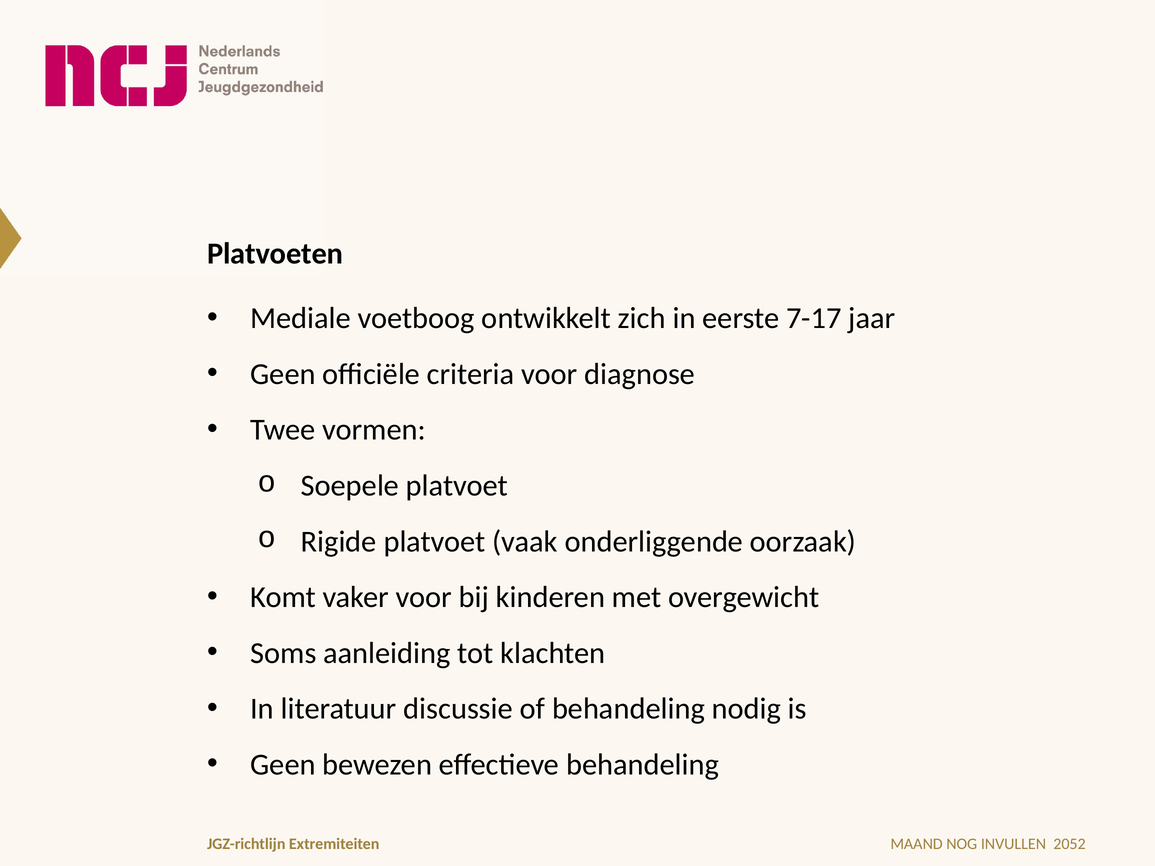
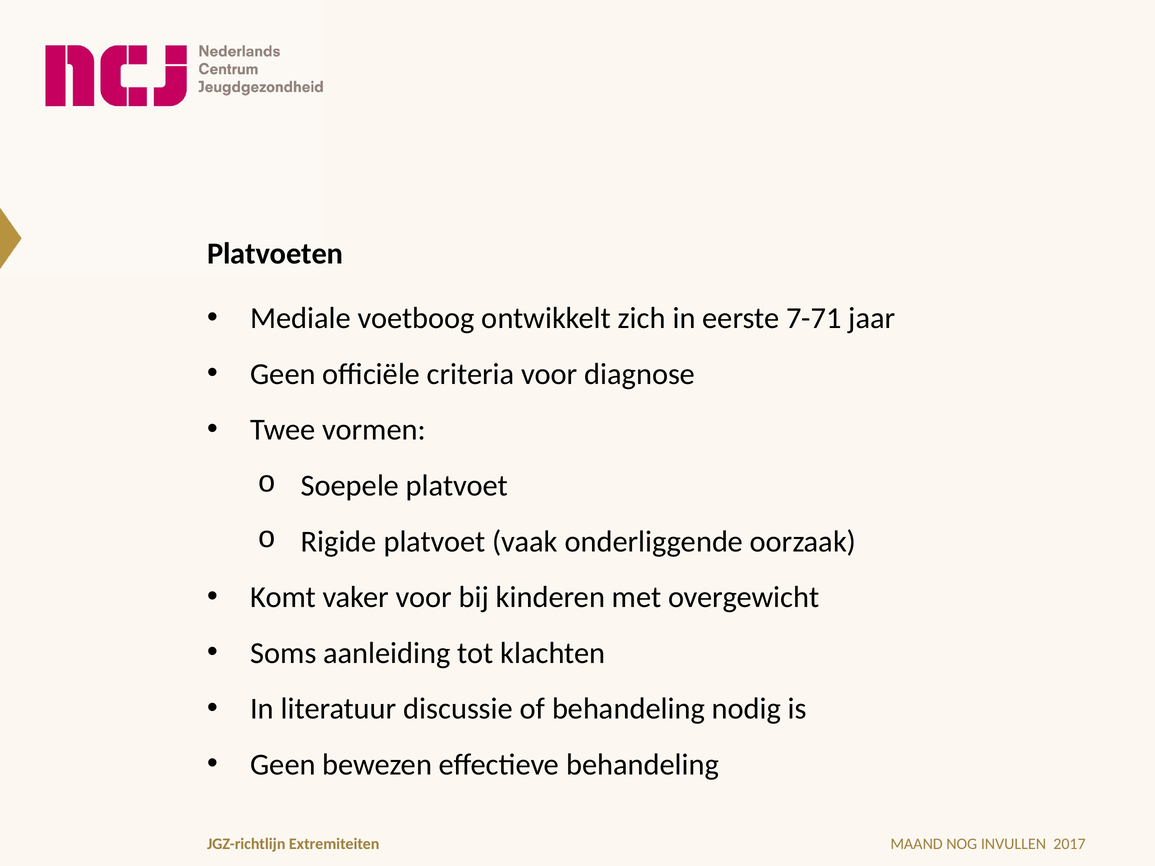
7-17: 7-17 -> 7-71
2052: 2052 -> 2017
